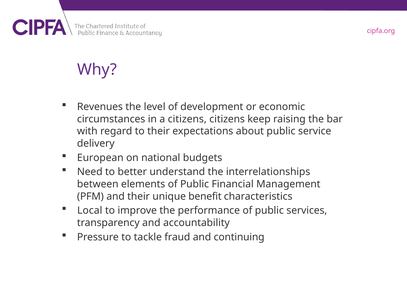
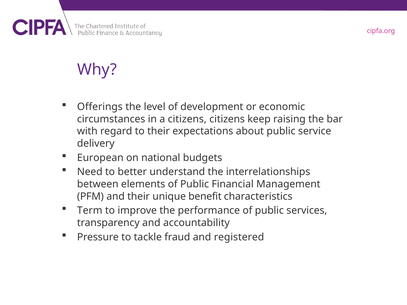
Revenues: Revenues -> Offerings
Local: Local -> Term
continuing: continuing -> registered
